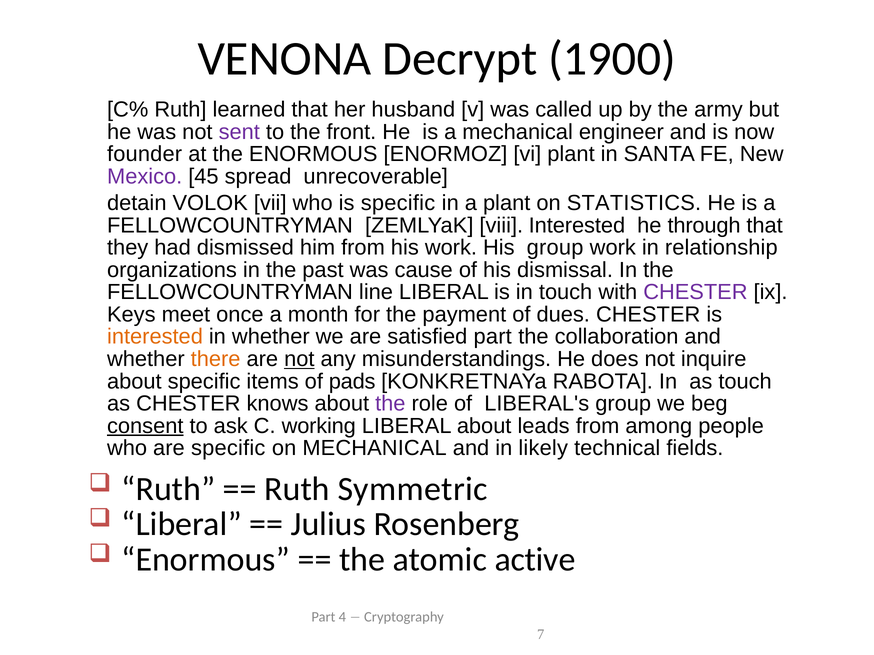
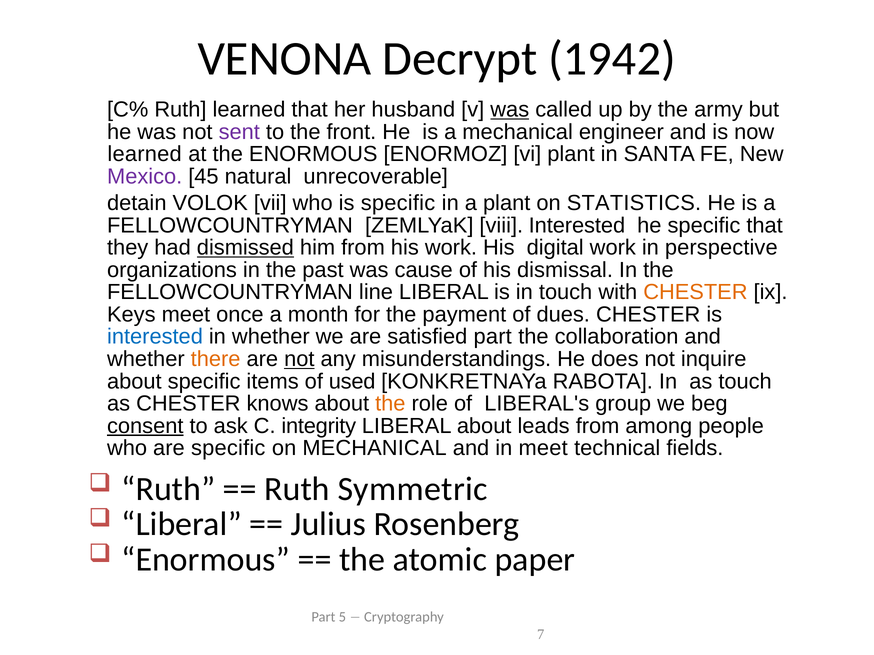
1900: 1900 -> 1942
was at (510, 110) underline: none -> present
founder at (145, 154): founder -> learned
spread: spread -> natural
he through: through -> specific
dismissed underline: none -> present
His group: group -> digital
relationship: relationship -> perspective
CHESTER at (695, 292) colour: purple -> orange
interested at (155, 337) colour: orange -> blue
pads: pads -> used
the at (390, 404) colour: purple -> orange
working: working -> integrity
in likely: likely -> meet
active: active -> paper
4: 4 -> 5
